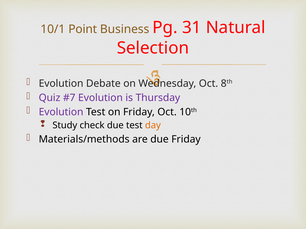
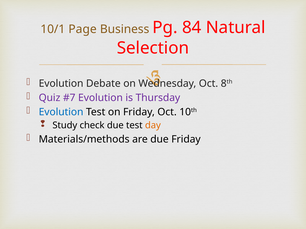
Point: Point -> Page
31: 31 -> 84
Evolution at (61, 112) colour: purple -> blue
